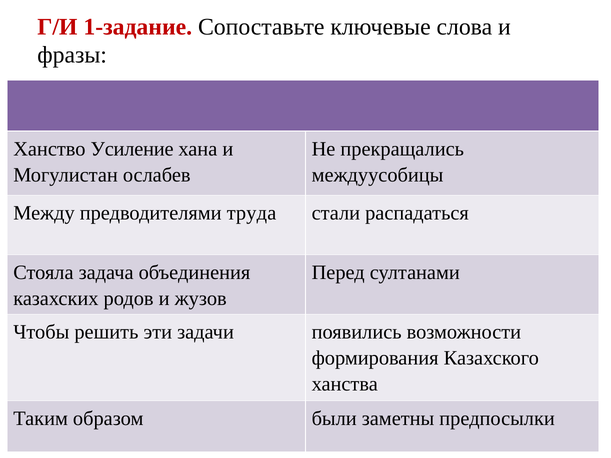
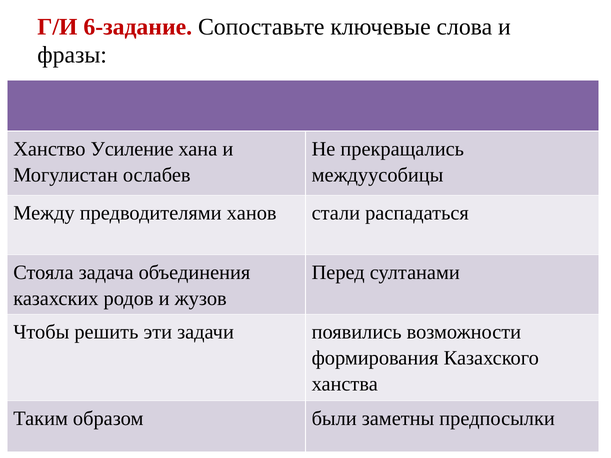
1-задание: 1-задание -> 6-задание
труда: труда -> ханов
